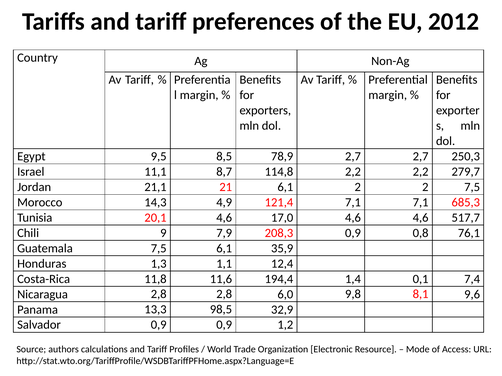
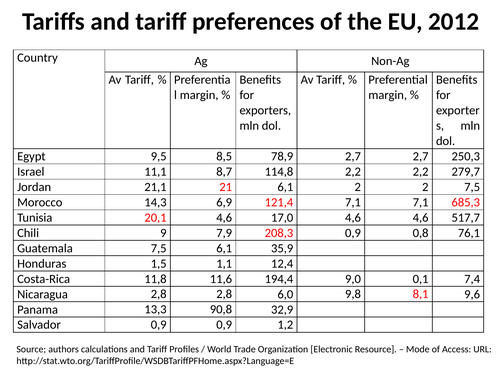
4,9: 4,9 -> 6,9
1,3: 1,3 -> 1,5
1,4: 1,4 -> 9,0
98,5: 98,5 -> 90,8
